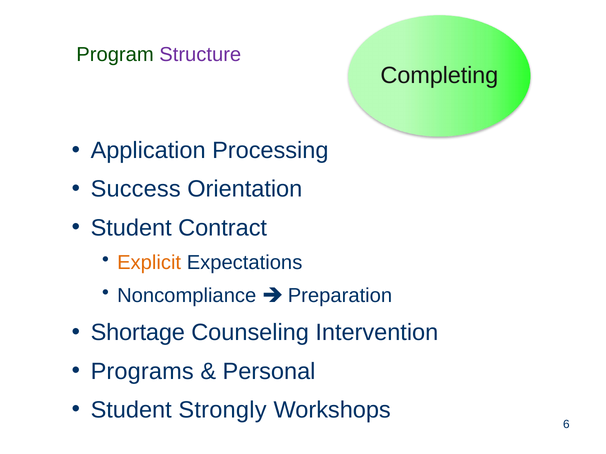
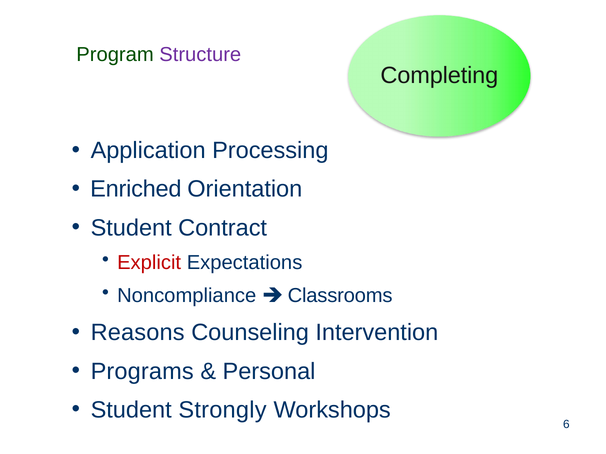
Success: Success -> Enriched
Explicit colour: orange -> red
Preparation: Preparation -> Classrooms
Shortage: Shortage -> Reasons
